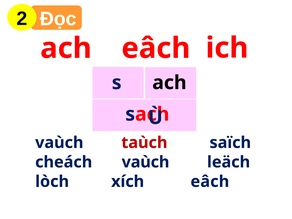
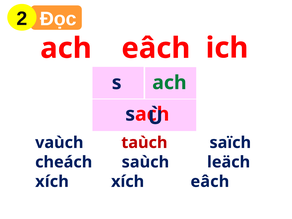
ach at (169, 83) colour: black -> green
cheách vaùch: vaùch -> saùch
lòch at (52, 182): lòch -> xích
